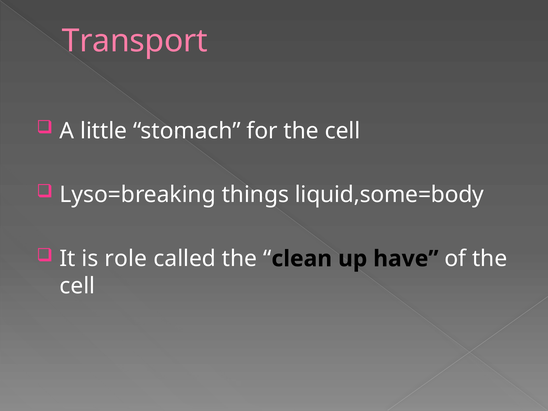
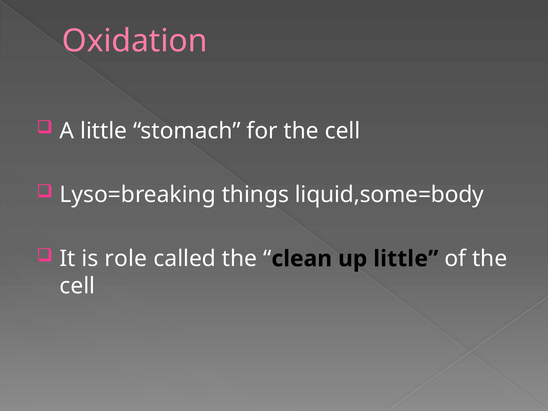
Transport: Transport -> Oxidation
up have: have -> little
